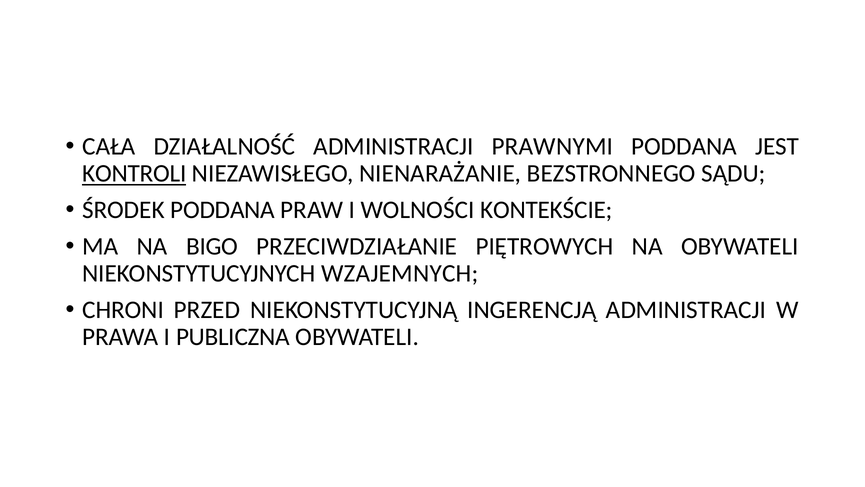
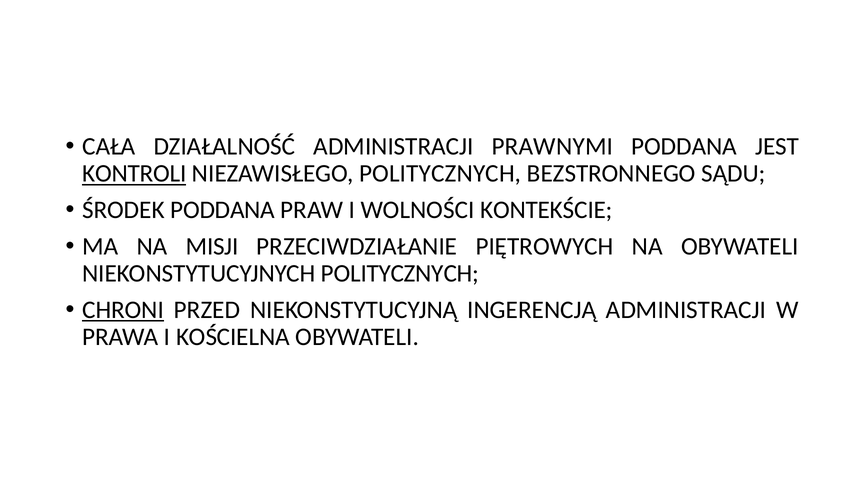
NIEZAWISŁEGO NIENARAŻANIE: NIENARAŻANIE -> POLITYCZNYCH
BIGO: BIGO -> MISJI
NIEKONSTYTUCYJNYCH WZAJEMNYCH: WZAJEMNYCH -> POLITYCZNYCH
CHRONI underline: none -> present
PUBLICZNA: PUBLICZNA -> KOŚCIELNA
